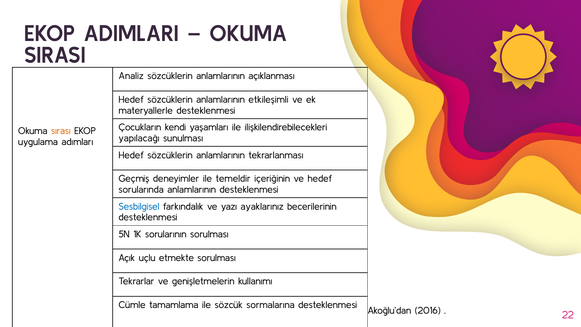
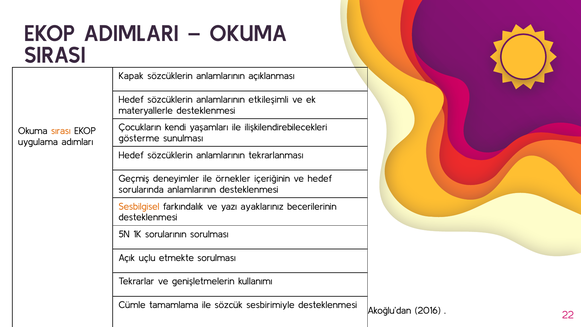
Analiz: Analiz -> Kapak
yapılacağı: yapılacağı -> gösterme
temeldir: temeldir -> örnekler
Sesbilgisel colour: blue -> orange
sormalarına: sormalarına -> sesbirimiyle
